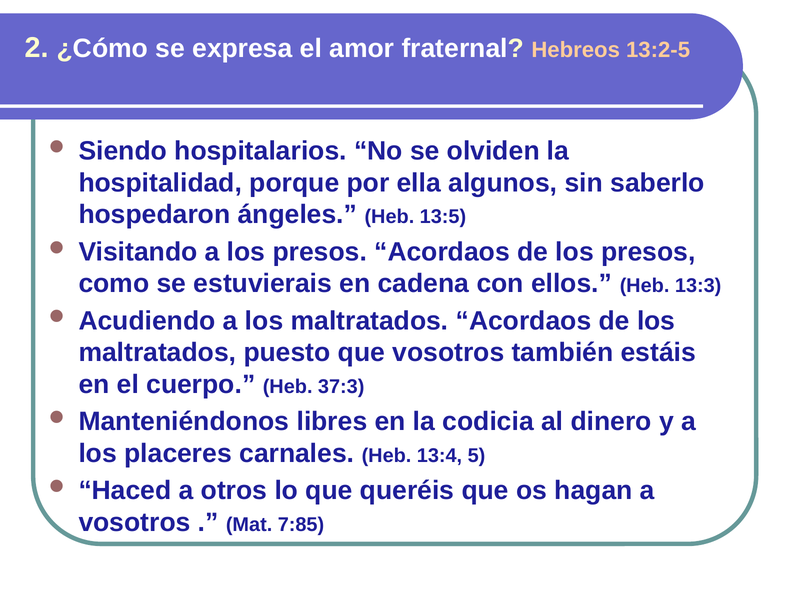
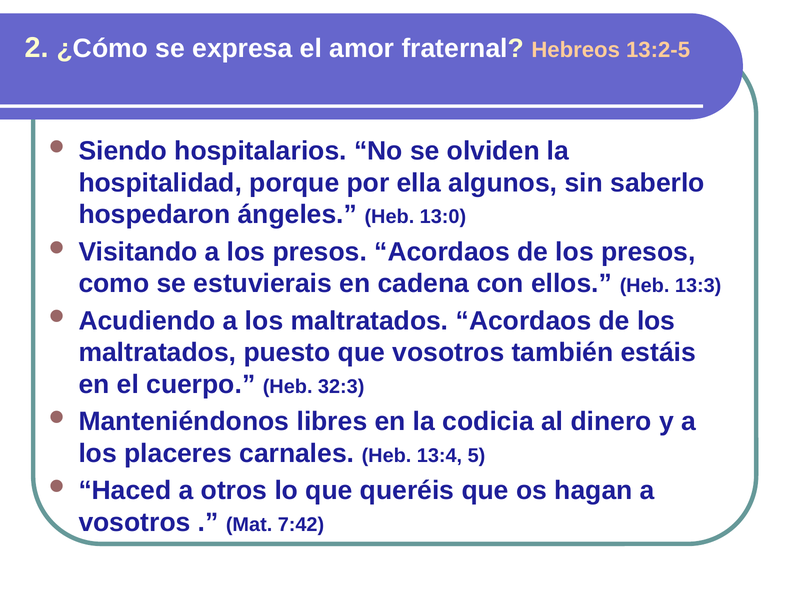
13:5: 13:5 -> 13:0
37:3: 37:3 -> 32:3
7:85: 7:85 -> 7:42
